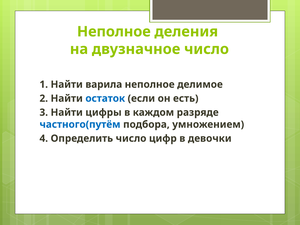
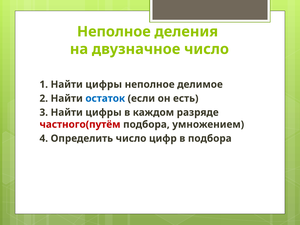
1 Найти варила: варила -> цифры
частного(путём colour: blue -> red
в девочки: девочки -> подбора
